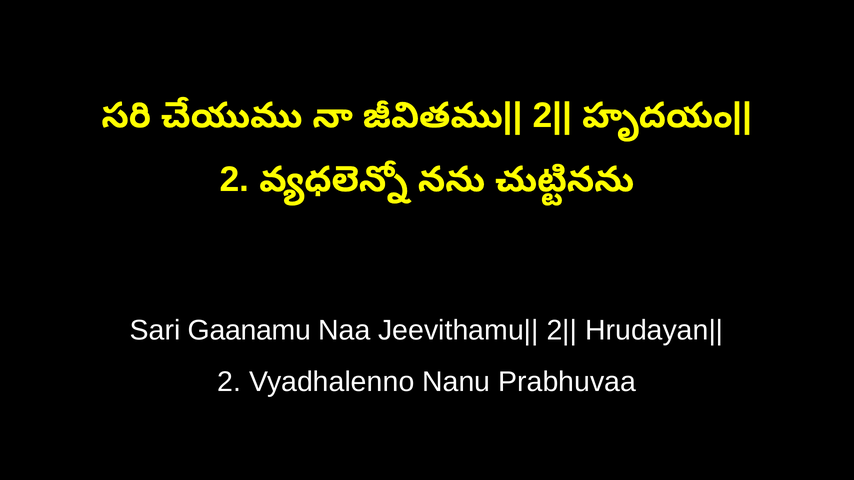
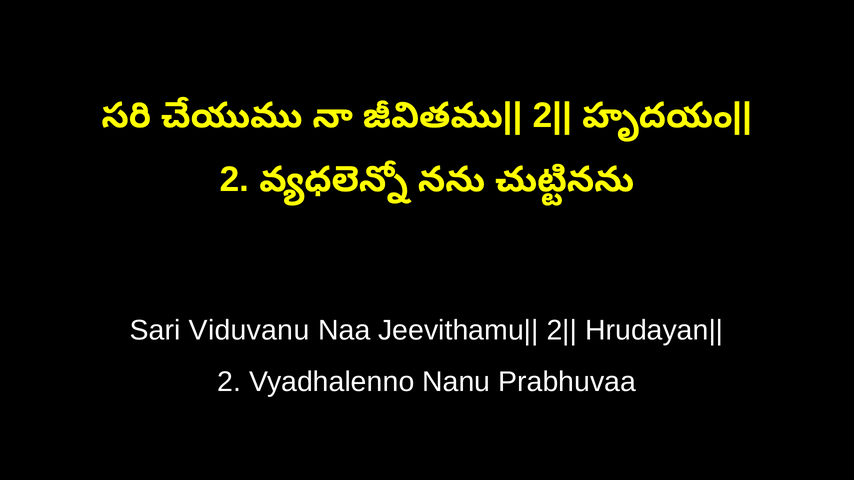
Gaanamu: Gaanamu -> Viduvanu
